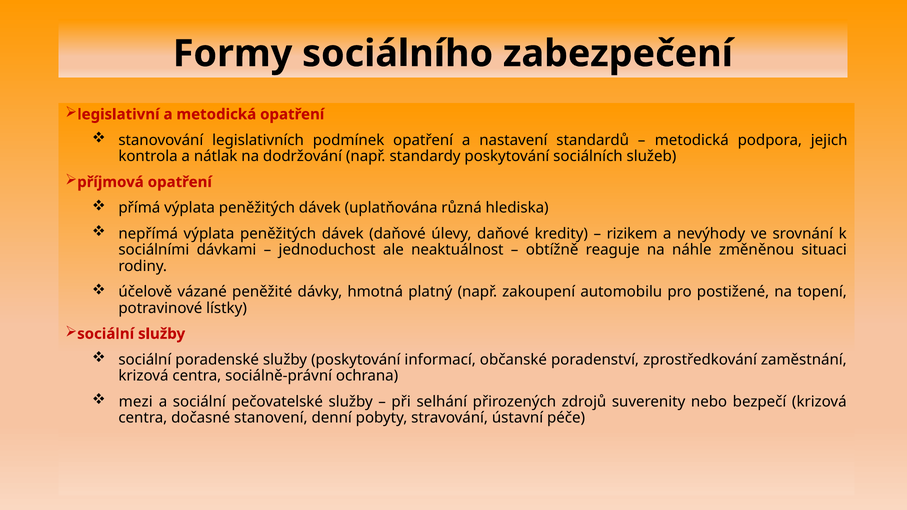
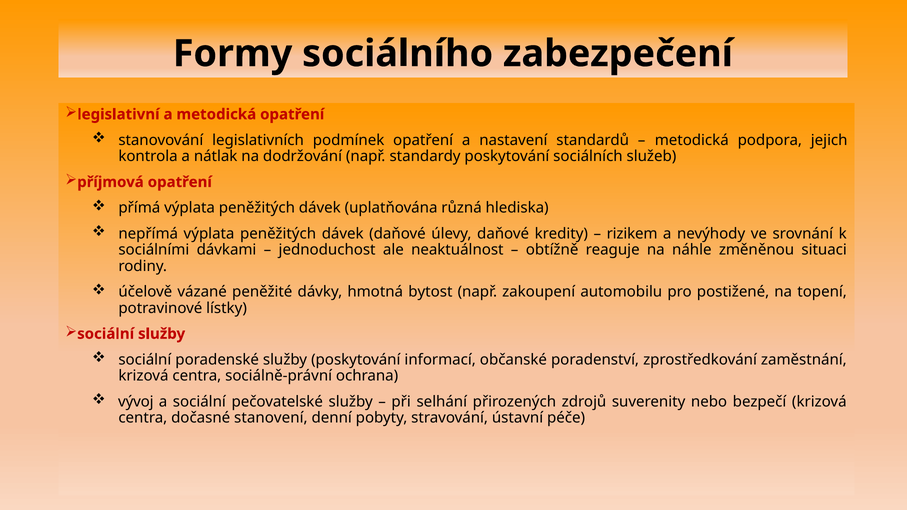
platný: platný -> bytost
mezi: mezi -> vývoj
